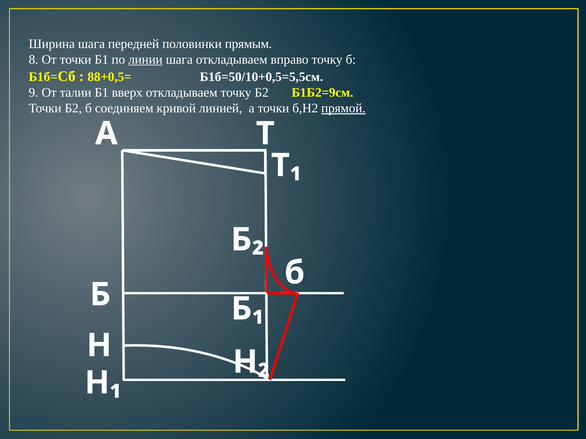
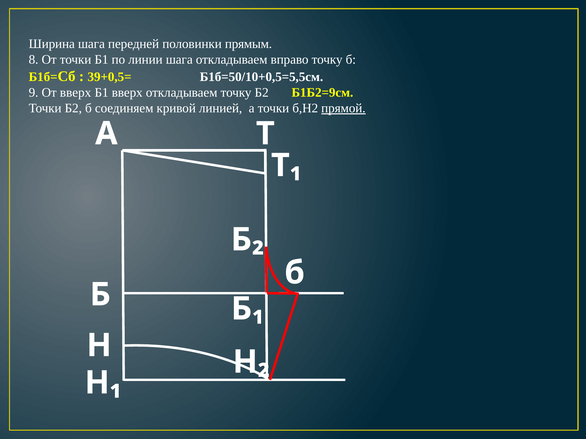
линии underline: present -> none
88+0,5=: 88+0,5= -> 39+0,5=
От талии: талии -> вверх
